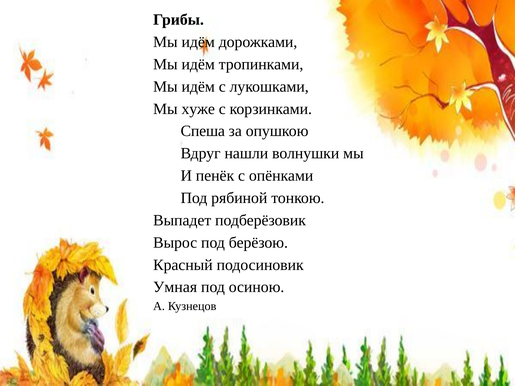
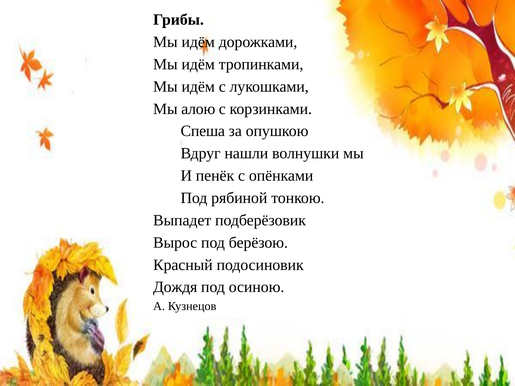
хуже: хуже -> алою
Умная: Умная -> Дождя
